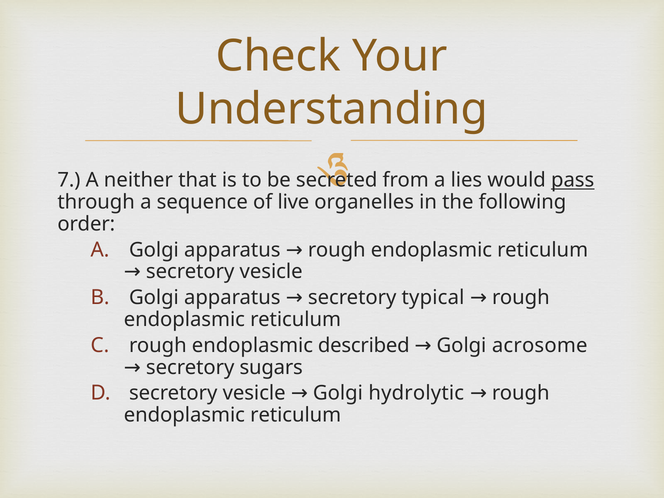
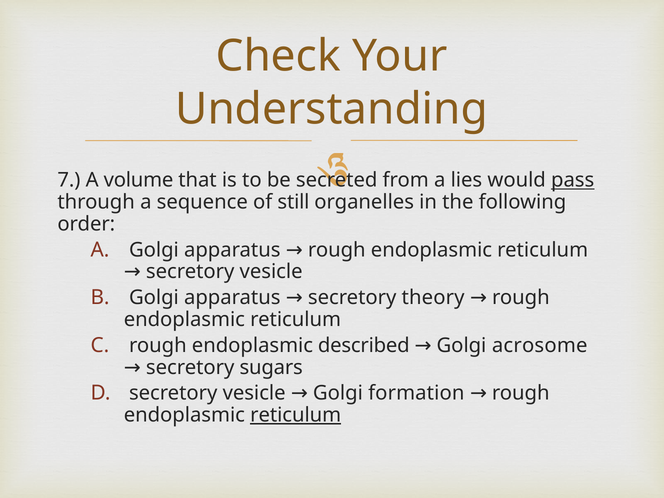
neither: neither -> volume
live: live -> still
typical: typical -> theory
hydrolytic: hydrolytic -> formation
reticulum at (296, 415) underline: none -> present
